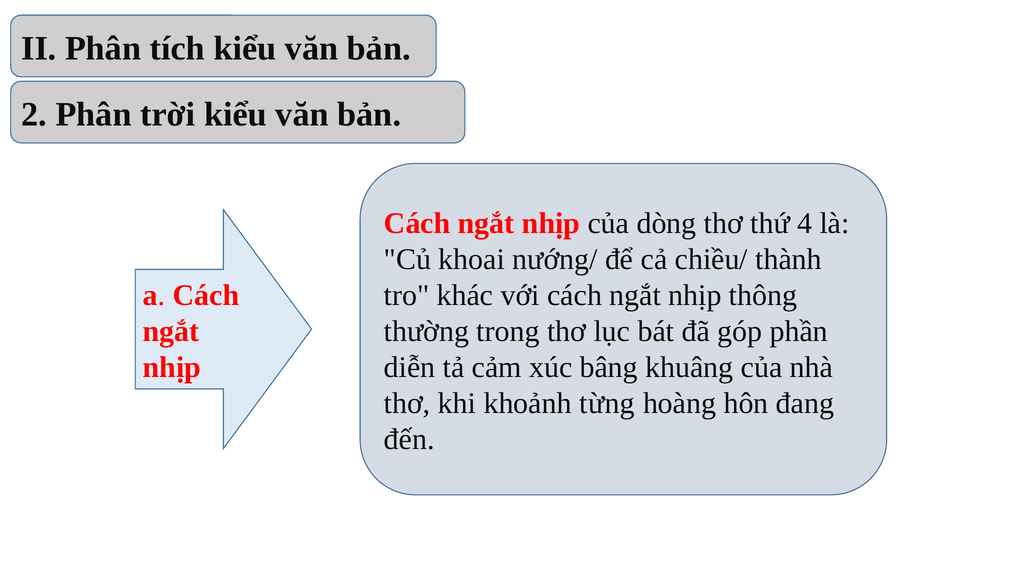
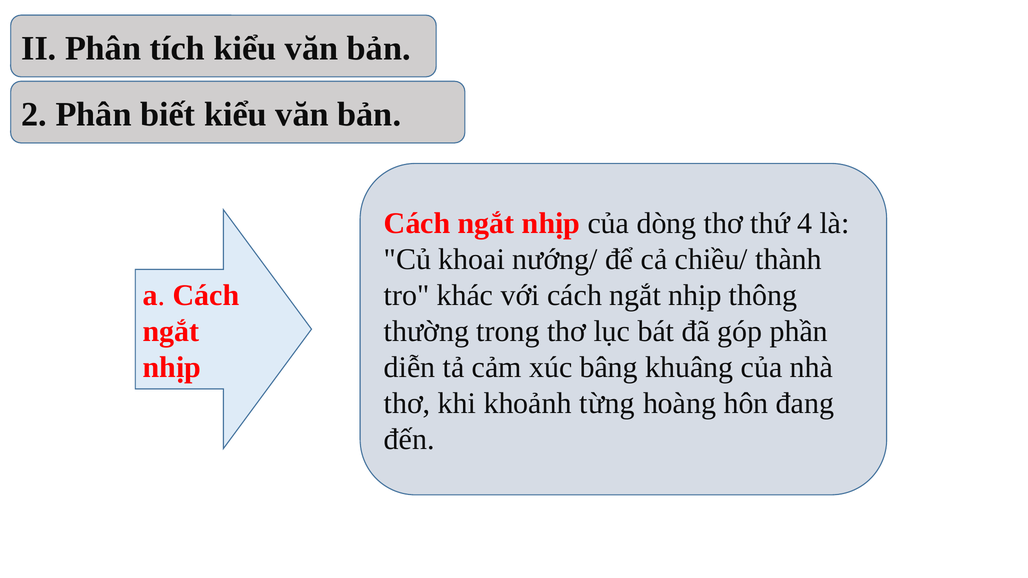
trời: trời -> biết
